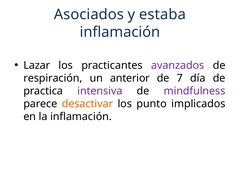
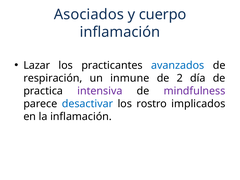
estaba: estaba -> cuerpo
avanzados colour: purple -> blue
anterior: anterior -> inmune
7: 7 -> 2
desactivar colour: orange -> blue
punto: punto -> rostro
